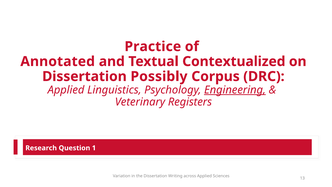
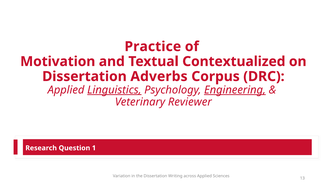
Annotated: Annotated -> Motivation
Possibly: Possibly -> Adverbs
Linguistics underline: none -> present
Registers: Registers -> Reviewer
